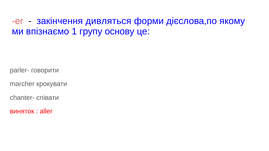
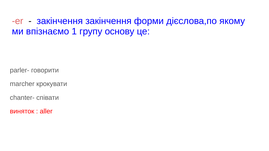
закінчення дивляться: дивляться -> закінчення
